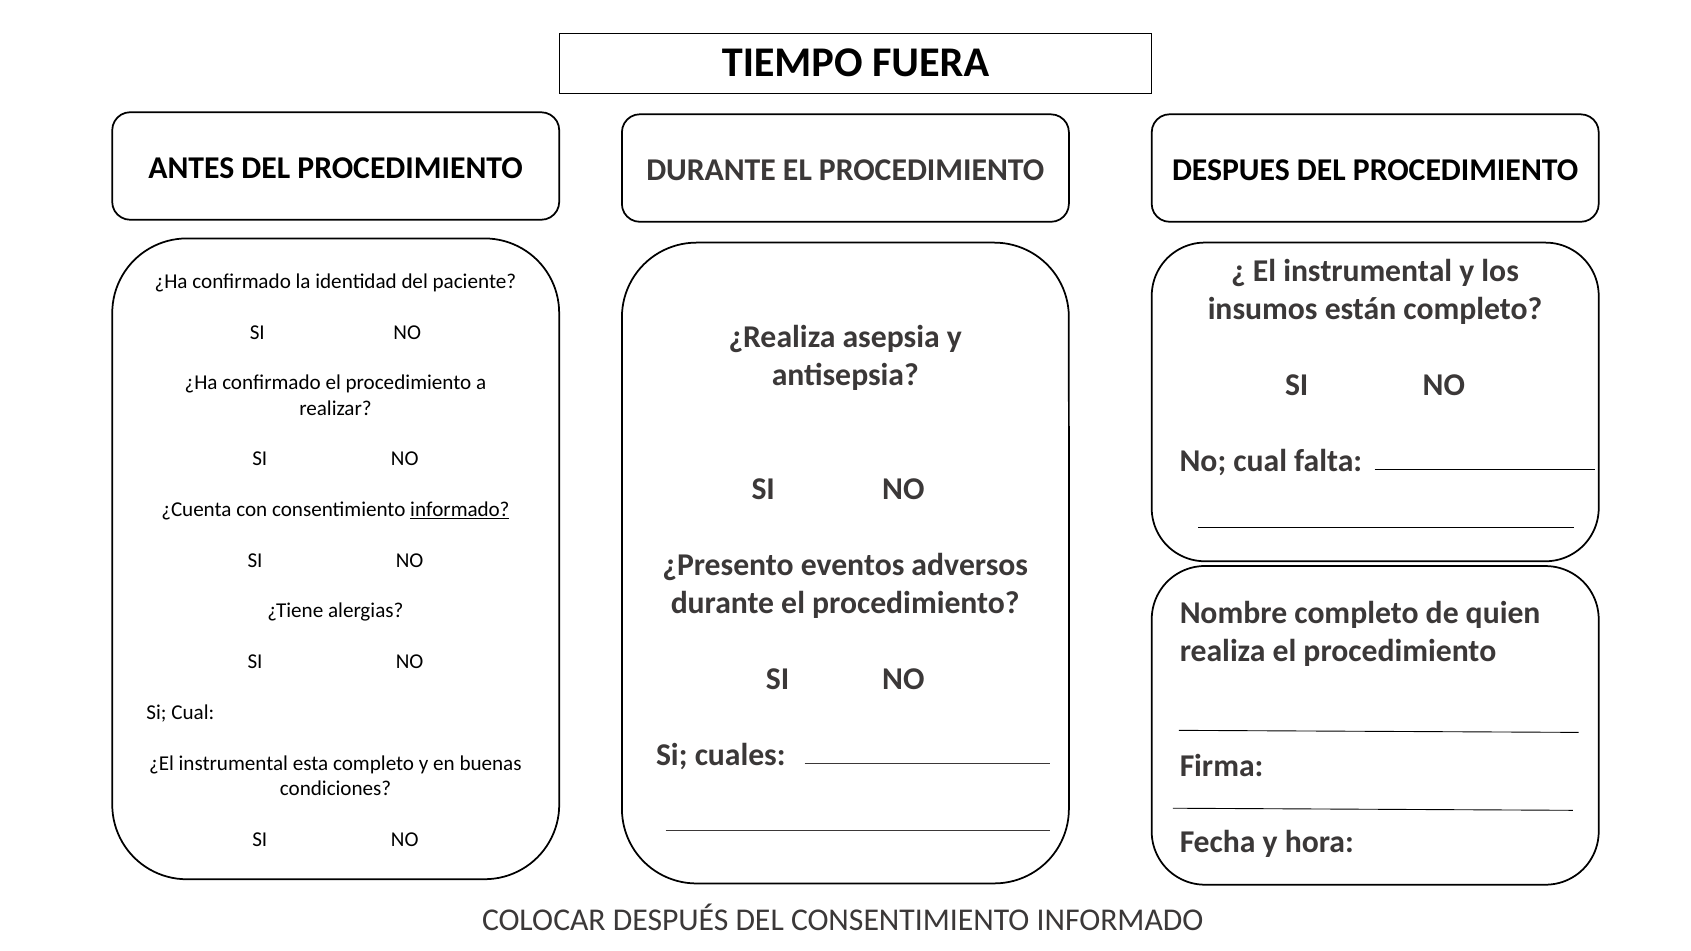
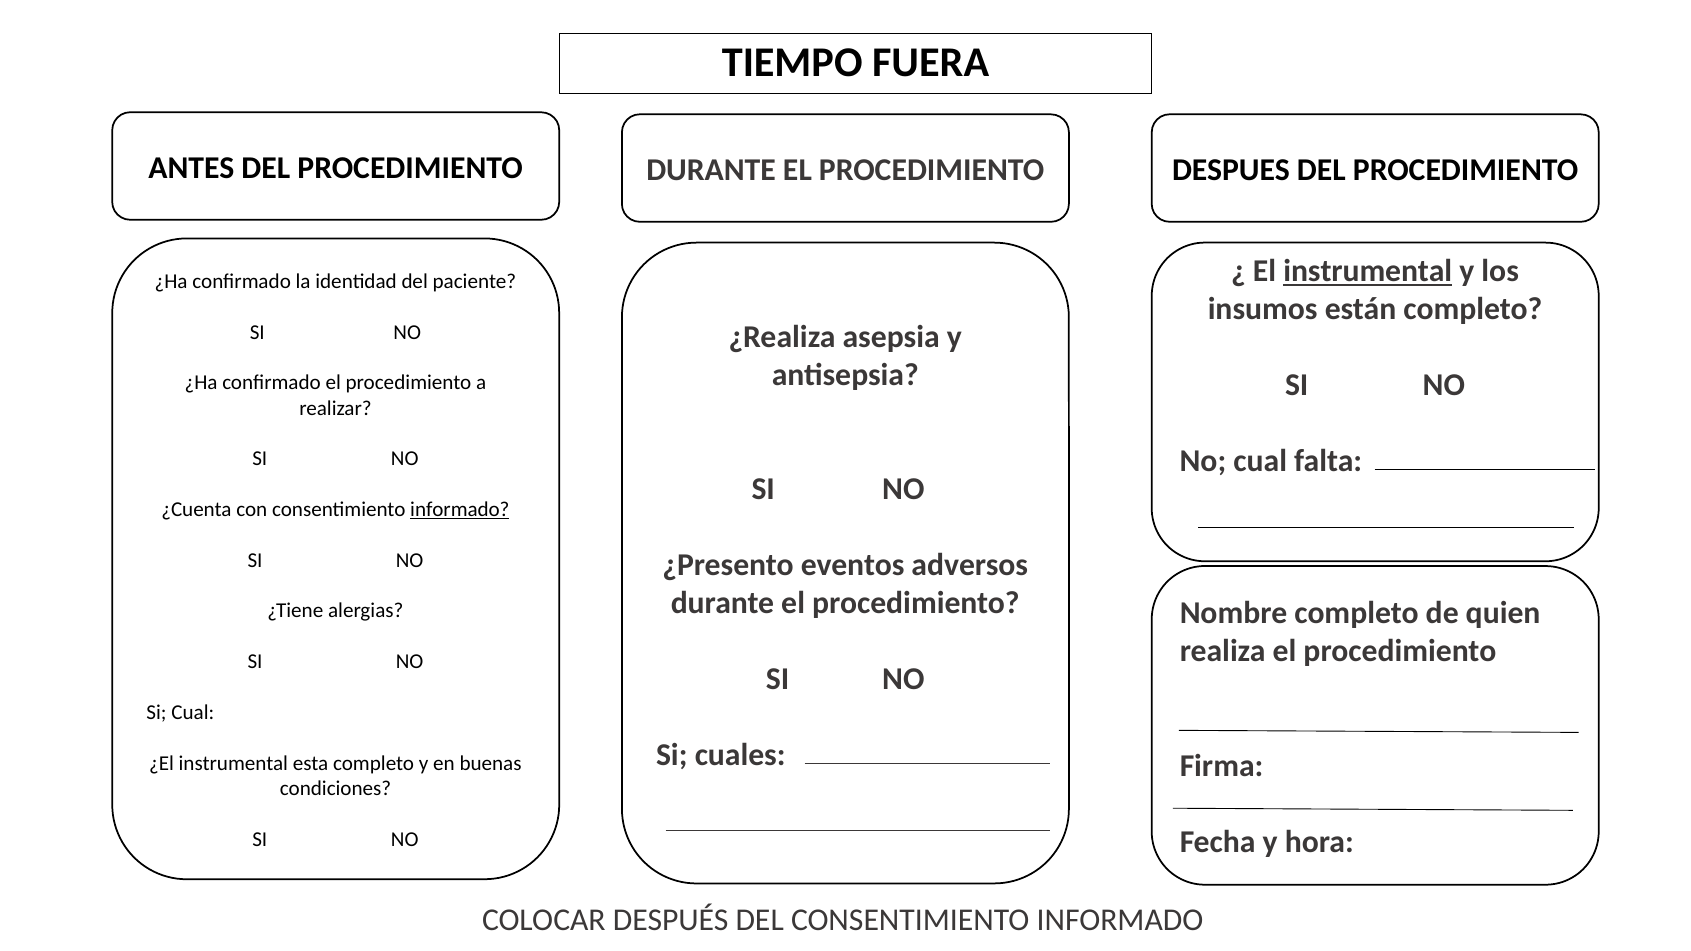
instrumental at (1368, 271) underline: none -> present
